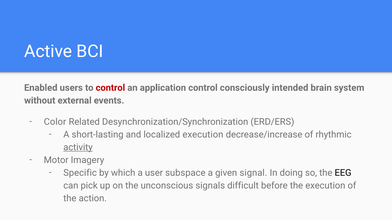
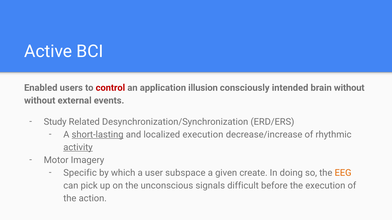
application control: control -> illusion
brain system: system -> without
Color: Color -> Study
short-lasting underline: none -> present
signal: signal -> create
EEG colour: black -> orange
